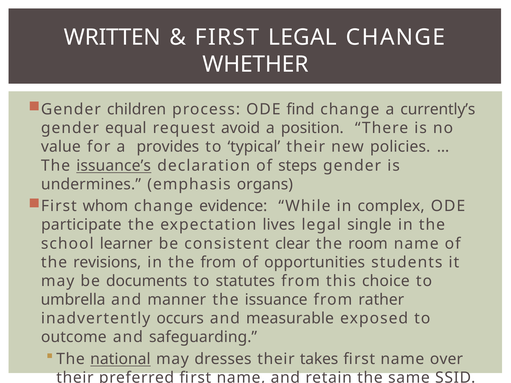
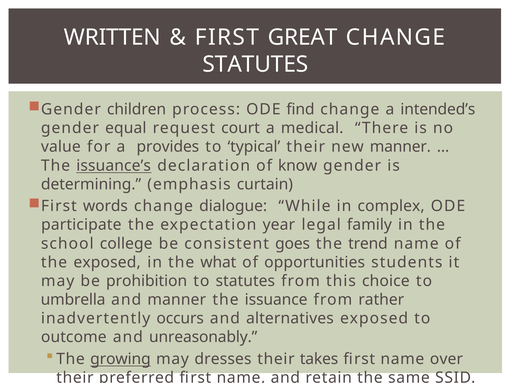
FIRST LEGAL: LEGAL -> GREAT
WHETHER at (255, 65): WHETHER -> STATUTES
currently’s: currently’s -> intended’s
avoid: avoid -> court
position: position -> medical
new policies: policies -> manner
steps: steps -> know
undermines: undermines -> determining
organs: organs -> curtain
whom: whom -> words
evidence: evidence -> dialogue
lives: lives -> year
single: single -> family
learner: learner -> college
clear: clear -> goes
room: room -> trend
the revisions: revisions -> exposed
the from: from -> what
documents: documents -> prohibition
measurable: measurable -> alternatives
safeguarding: safeguarding -> unreasonably
national: national -> growing
